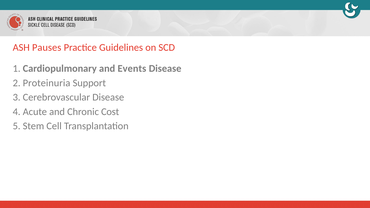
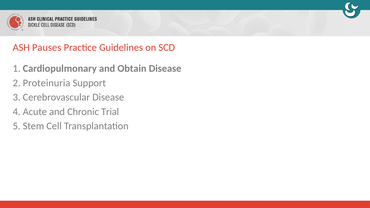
Events: Events -> Obtain
Cost: Cost -> Trial
